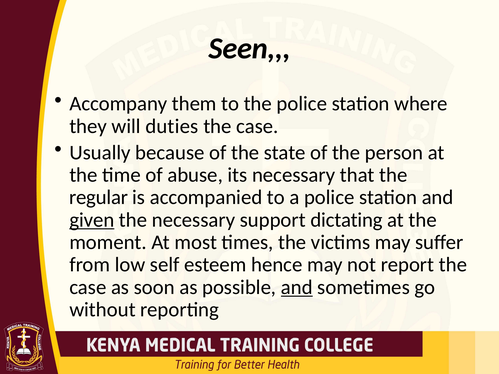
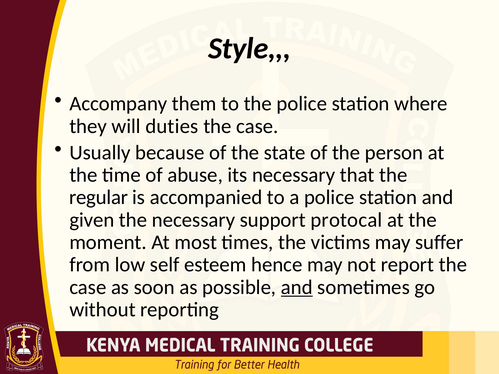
Seen: Seen -> Style
given underline: present -> none
dictating: dictating -> protocal
